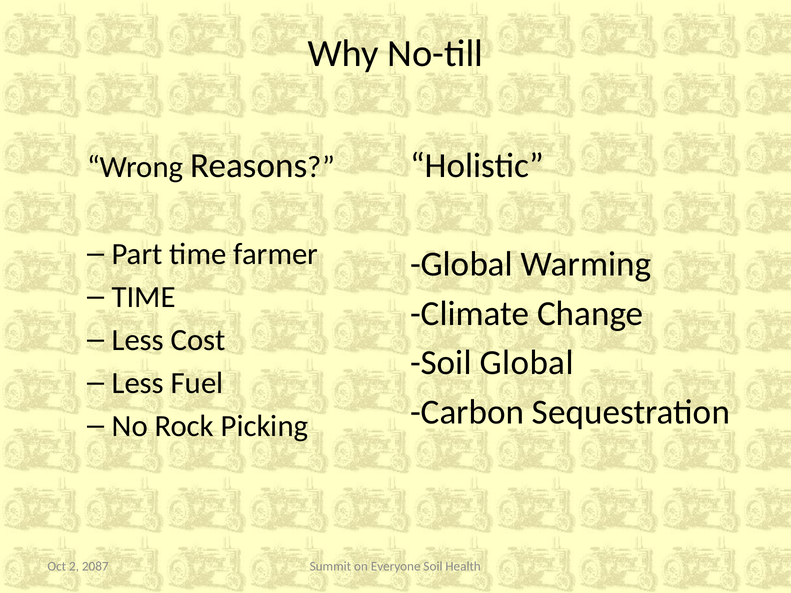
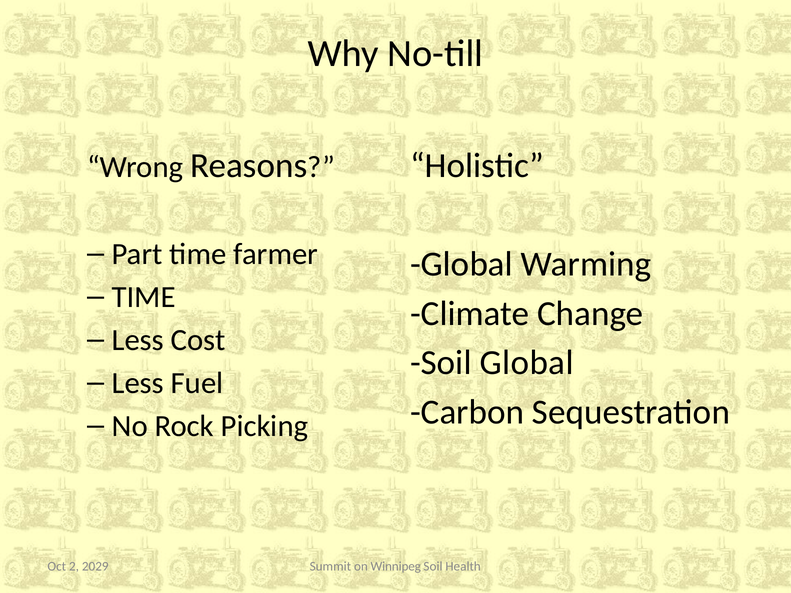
2087: 2087 -> 2029
Everyone: Everyone -> Winnipeg
